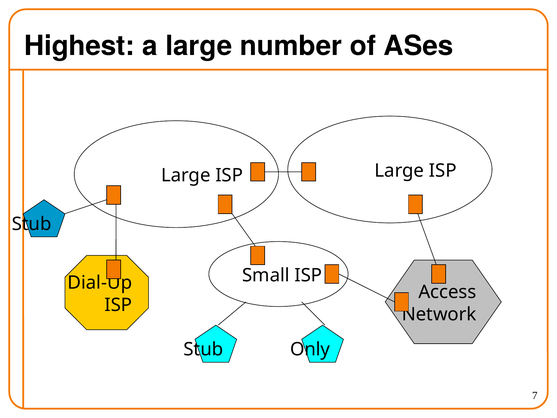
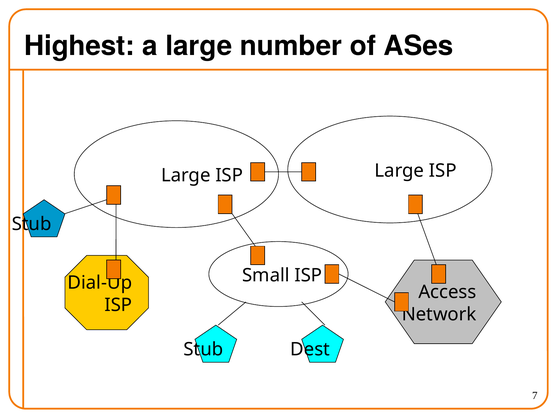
Only: Only -> Dest
